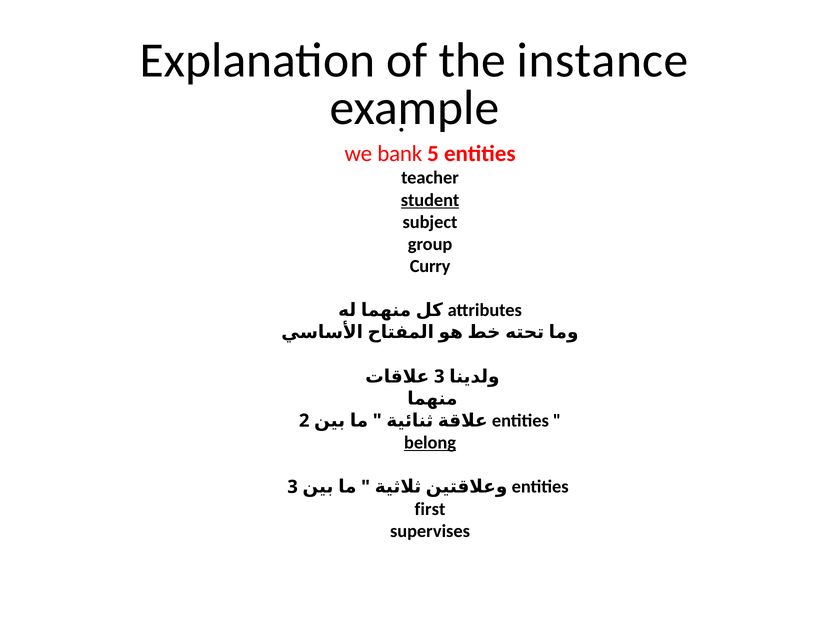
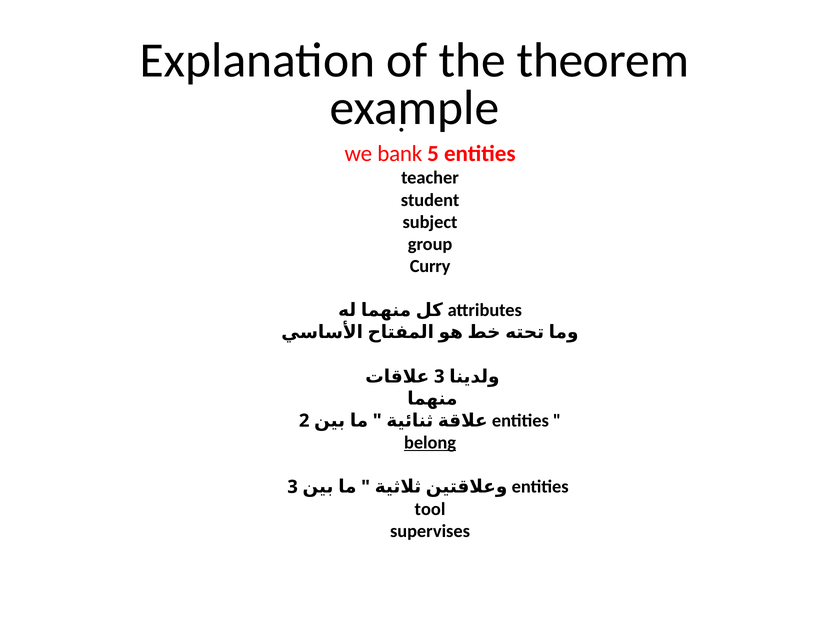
instance: instance -> theorem
student underline: present -> none
first: first -> tool
